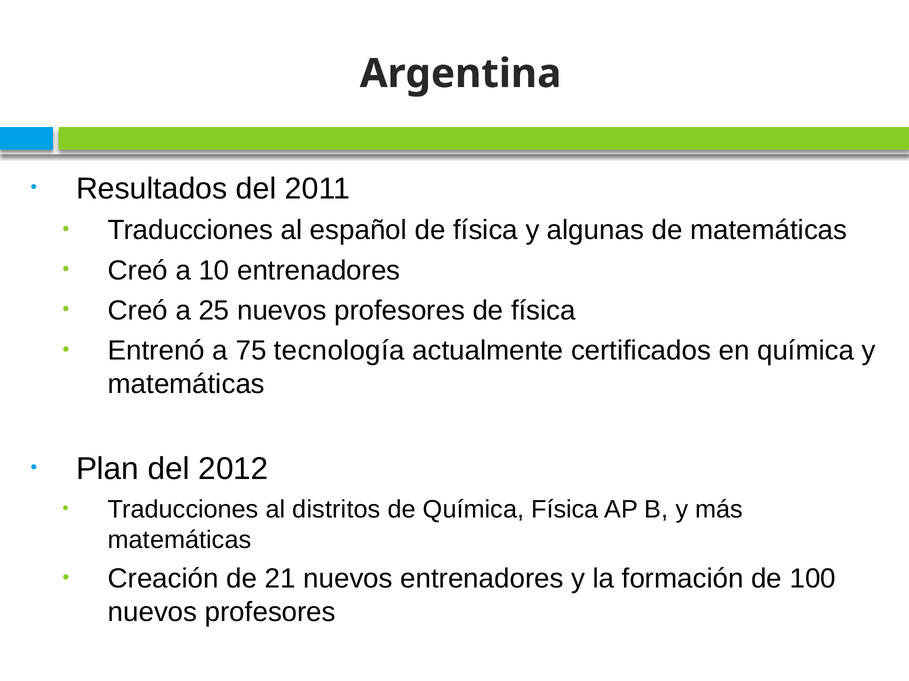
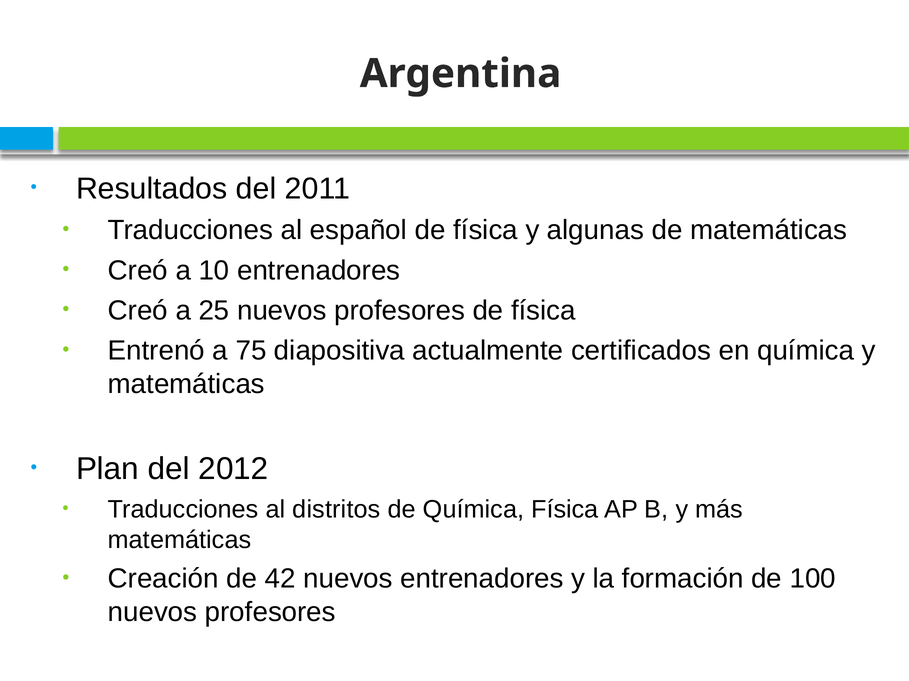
tecnología: tecnología -> diapositiva
21: 21 -> 42
